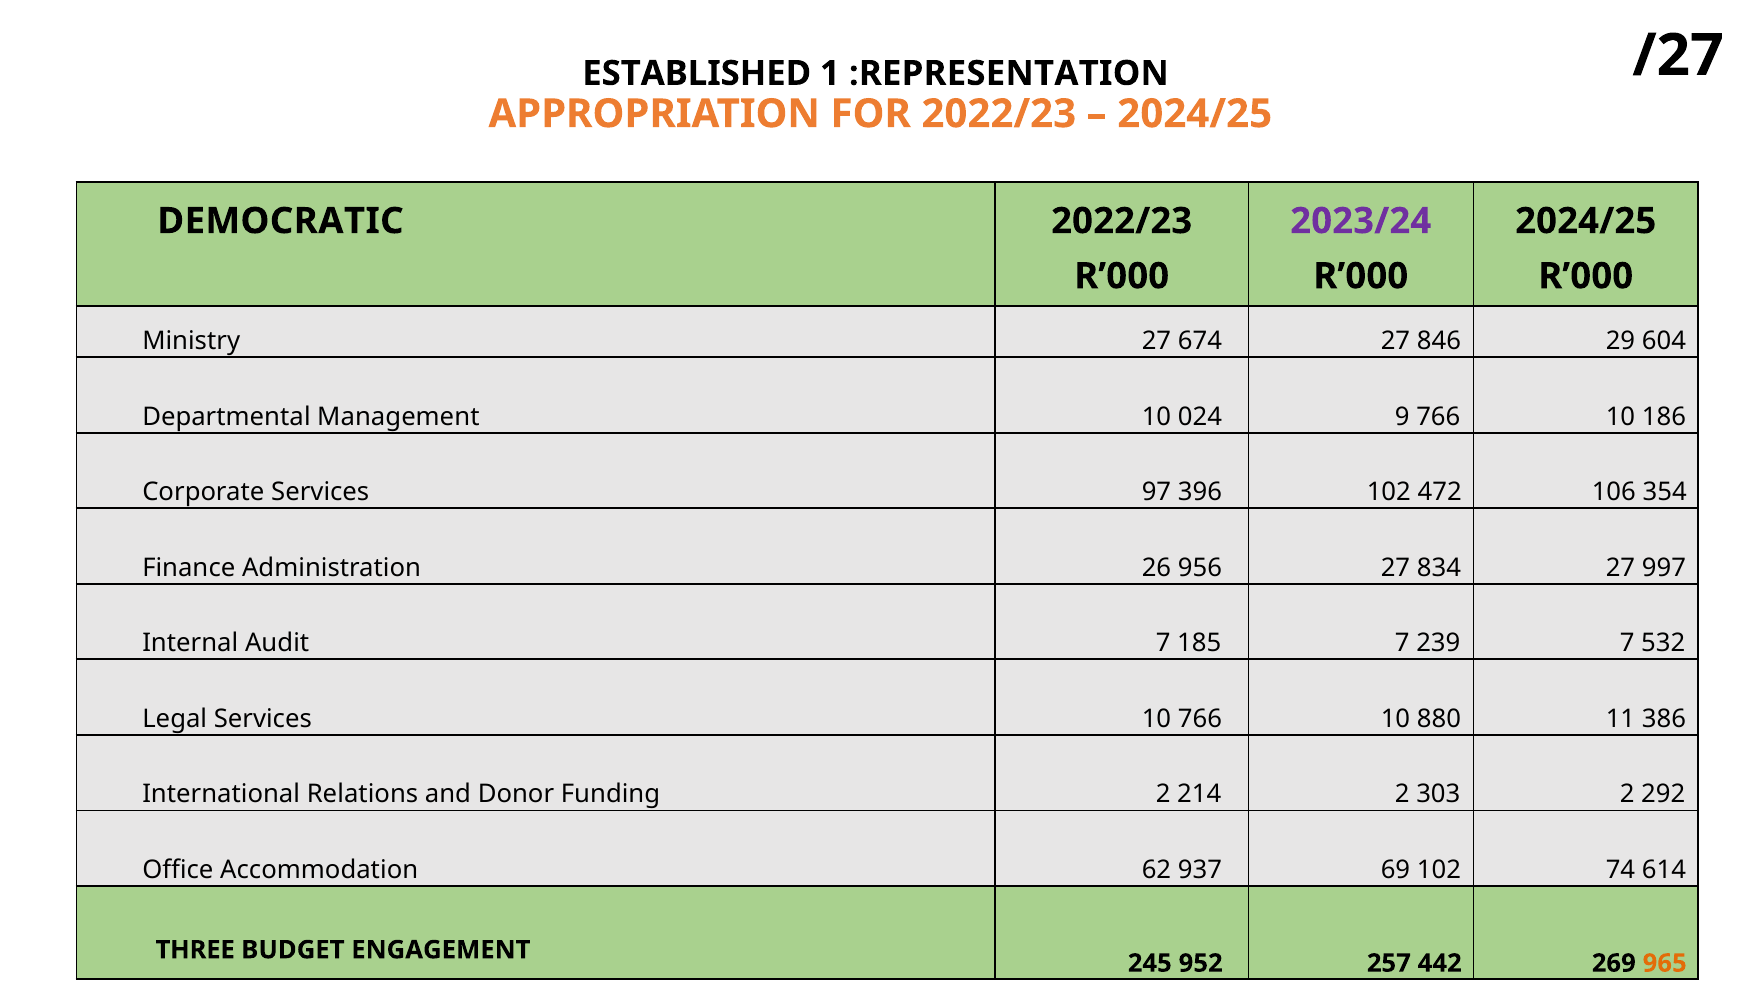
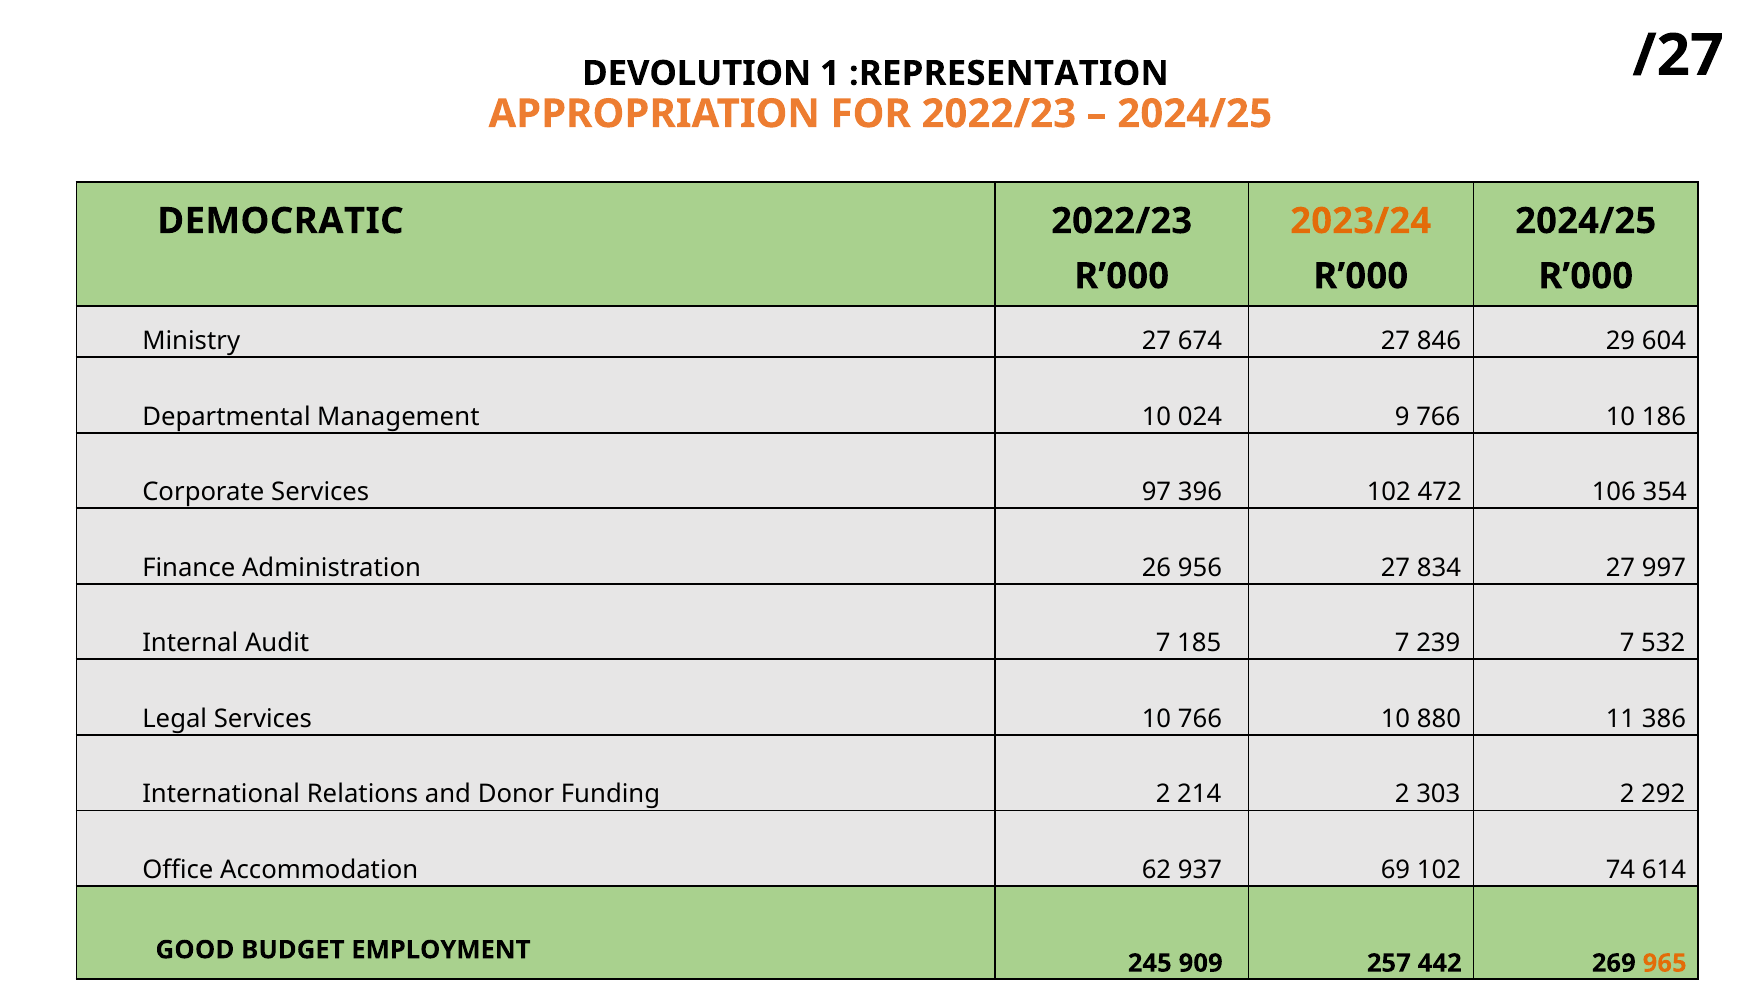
ESTABLISHED: ESTABLISHED -> DEVOLUTION
2023/24 colour: purple -> orange
THREE: THREE -> GOOD
ENGAGEMENT: ENGAGEMENT -> EMPLOYMENT
952: 952 -> 909
